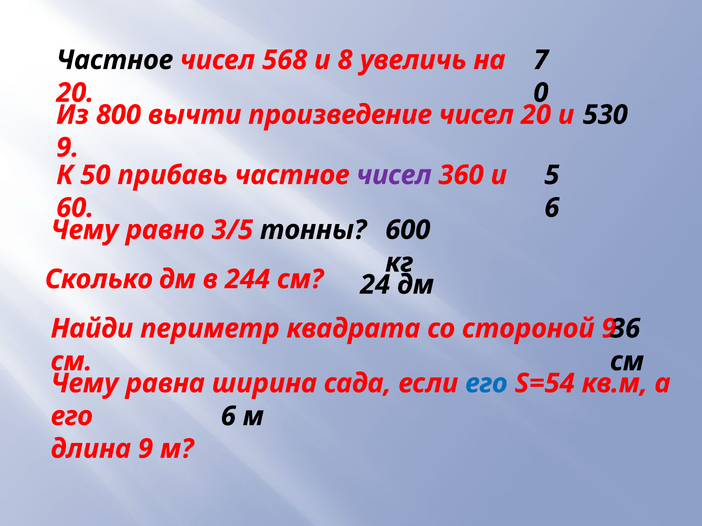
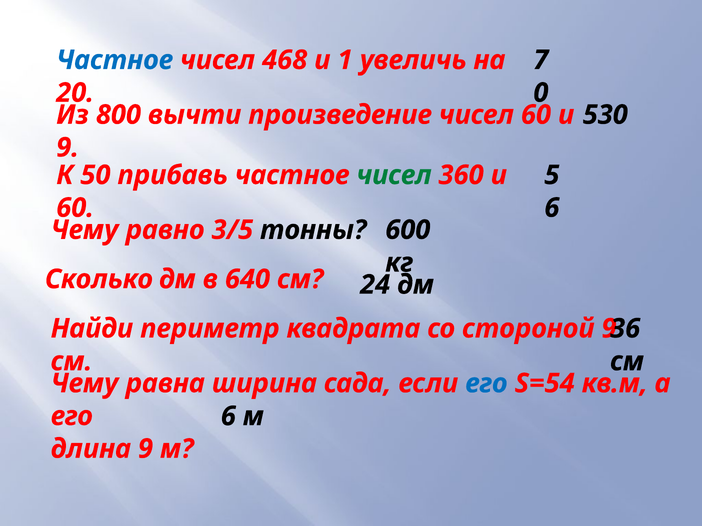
Частное at (115, 60) colour: black -> blue
568: 568 -> 468
8: 8 -> 1
чисел 20: 20 -> 60
чисел at (394, 175) colour: purple -> green
244: 244 -> 640
